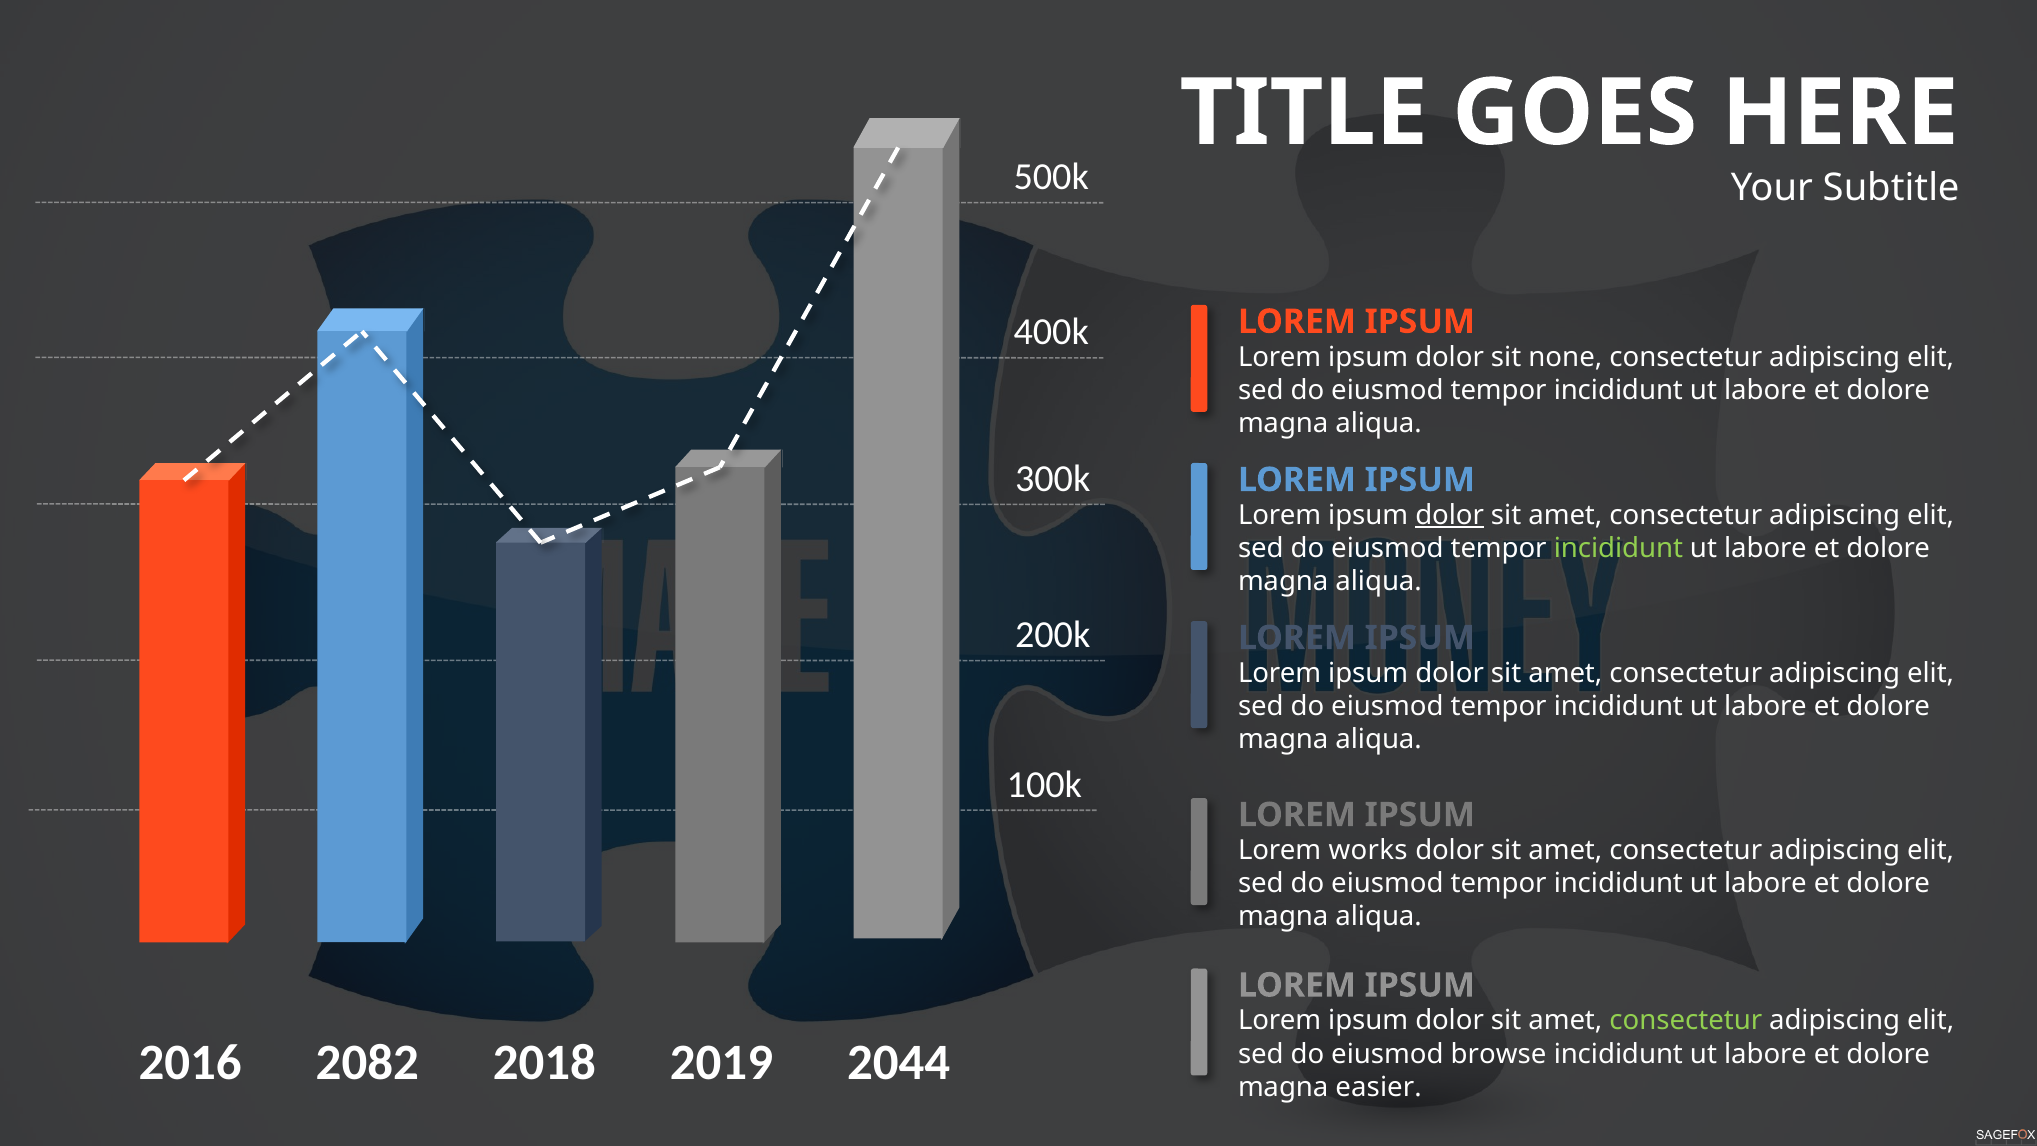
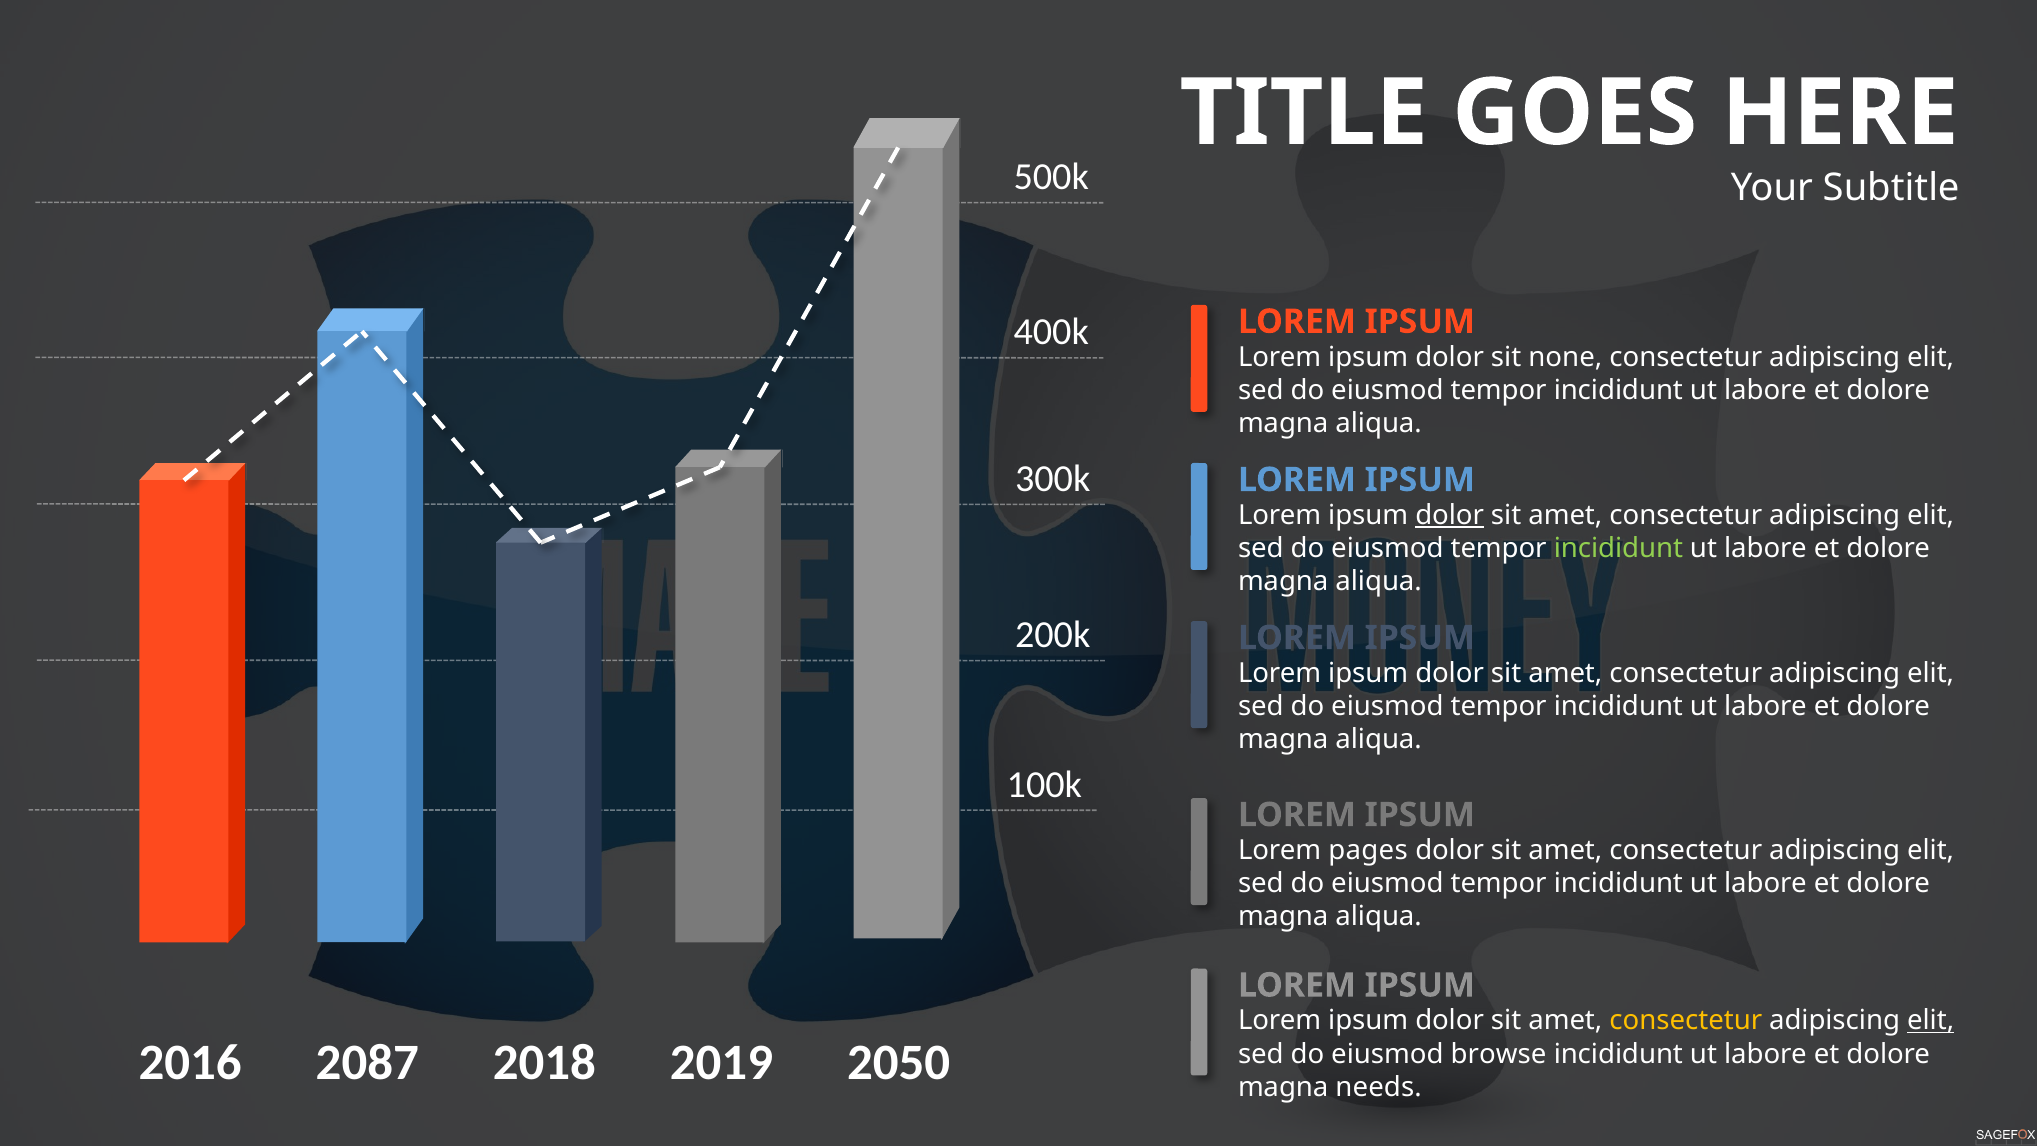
works: works -> pages
consectetur at (1686, 1021) colour: light green -> yellow
elit at (1931, 1021) underline: none -> present
2082: 2082 -> 2087
2044: 2044 -> 2050
easier: easier -> needs
